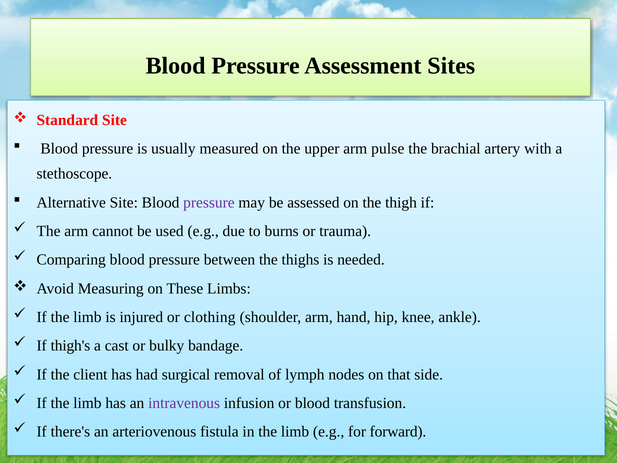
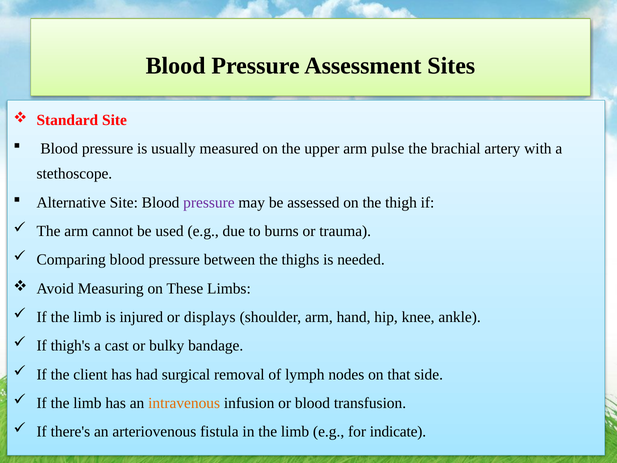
clothing: clothing -> displays
intravenous colour: purple -> orange
forward: forward -> indicate
